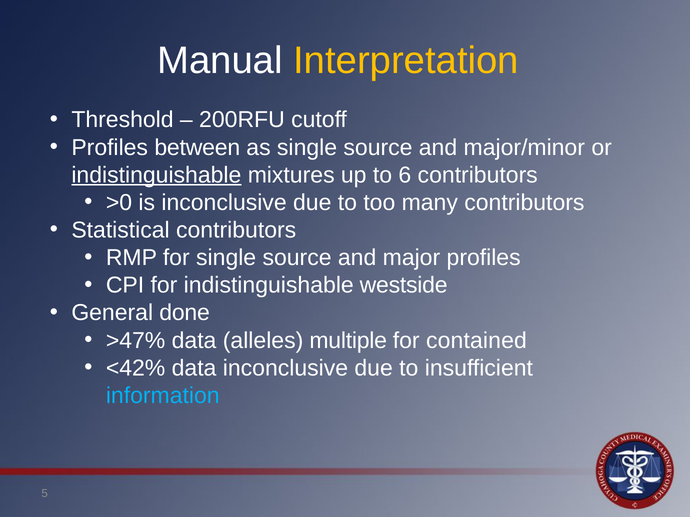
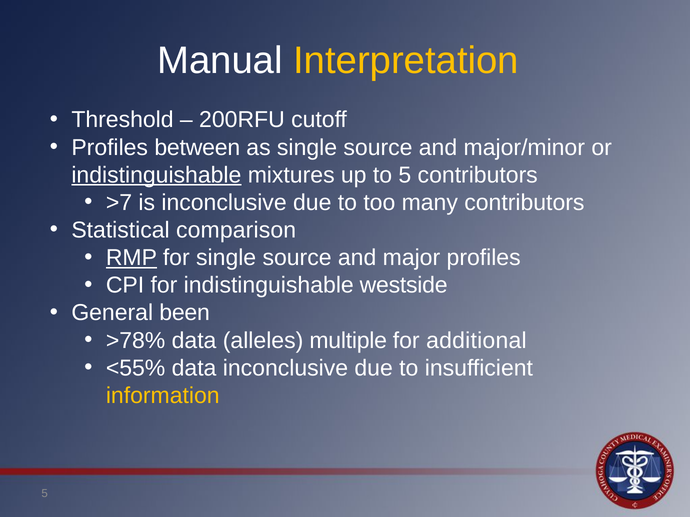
to 6: 6 -> 5
>0: >0 -> >7
Statistical contributors: contributors -> comparison
RMP underline: none -> present
done: done -> been
>47%: >47% -> >78%
contained: contained -> additional
<42%: <42% -> <55%
information colour: light blue -> yellow
